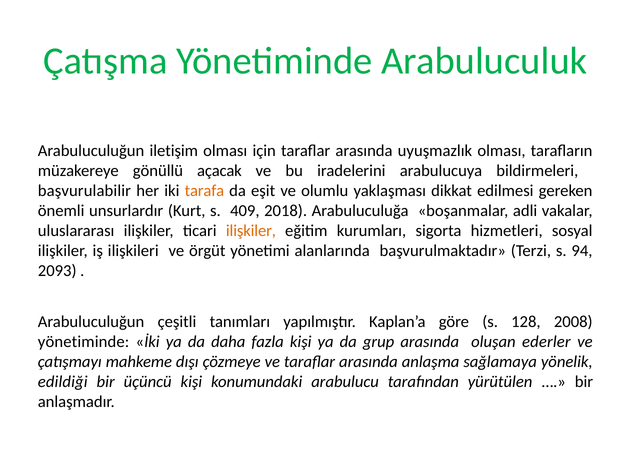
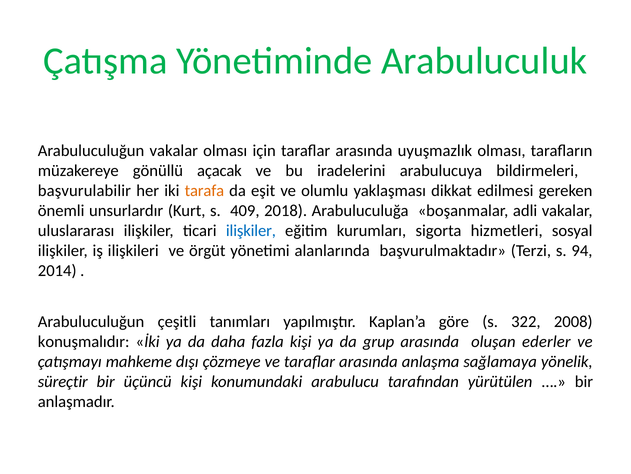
Arabuluculuğun iletişim: iletişim -> vakalar
ilişkiler at (251, 230) colour: orange -> blue
2093: 2093 -> 2014
128: 128 -> 322
yönetiminde at (84, 341): yönetiminde -> konuşmalıdır
edildiği: edildiği -> süreçtir
